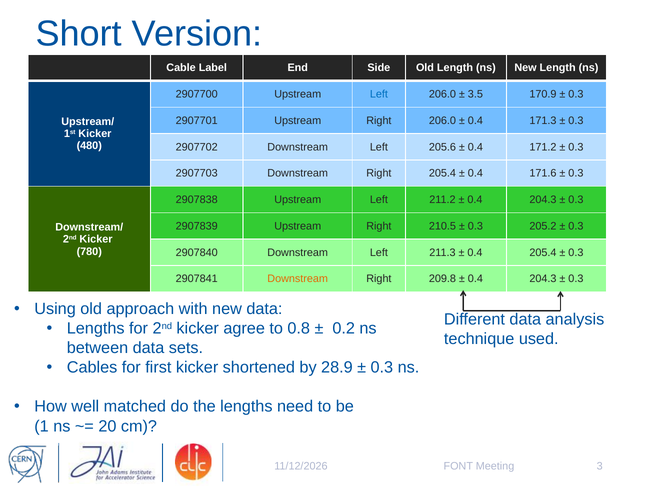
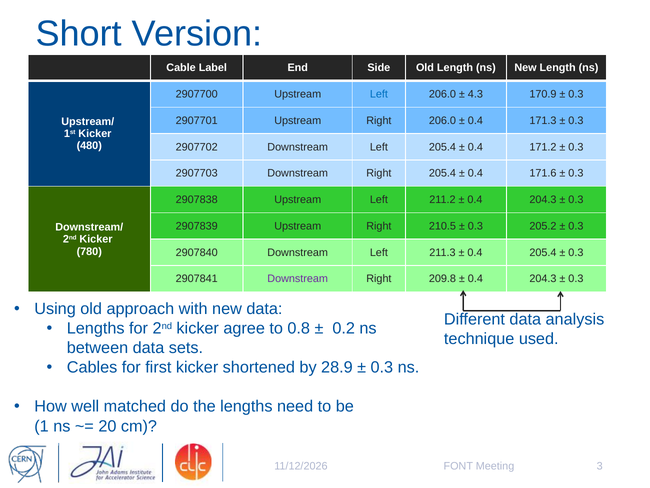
3.5: 3.5 -> 4.3
Left 205.6: 205.6 -> 205.4
Downstream at (298, 279) colour: orange -> purple
